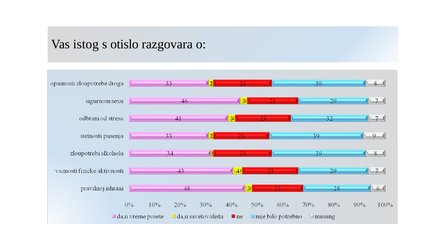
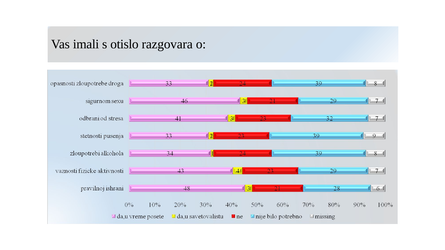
istog: istog -> imali
